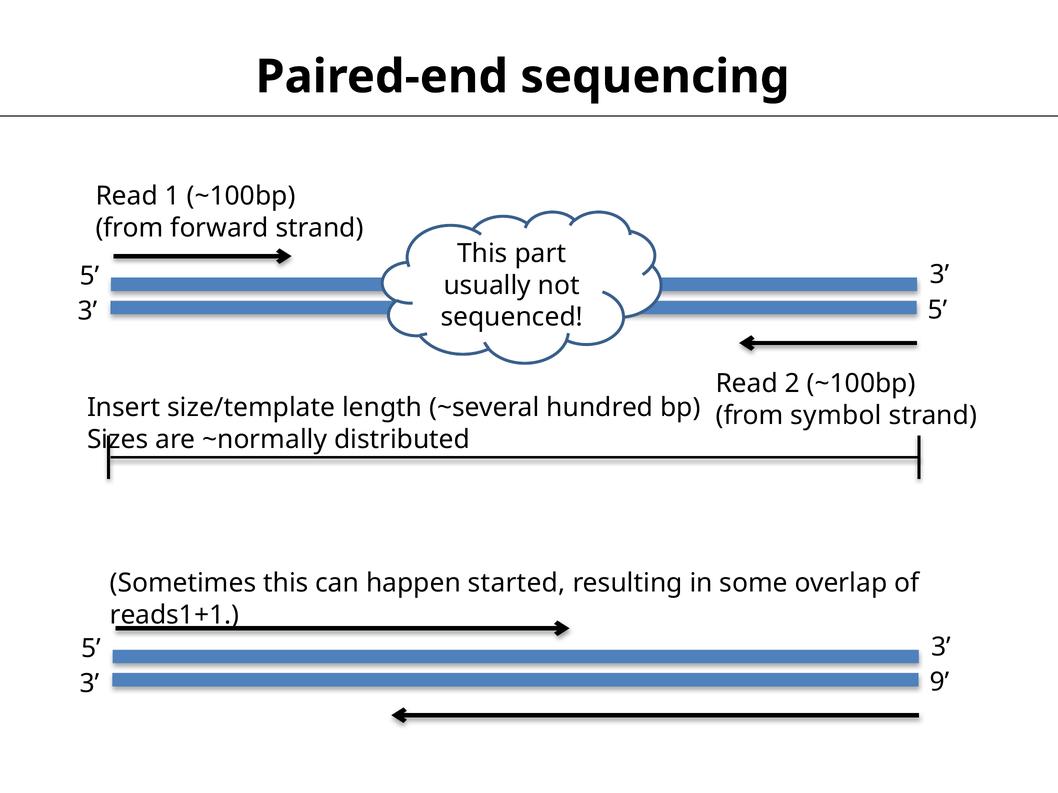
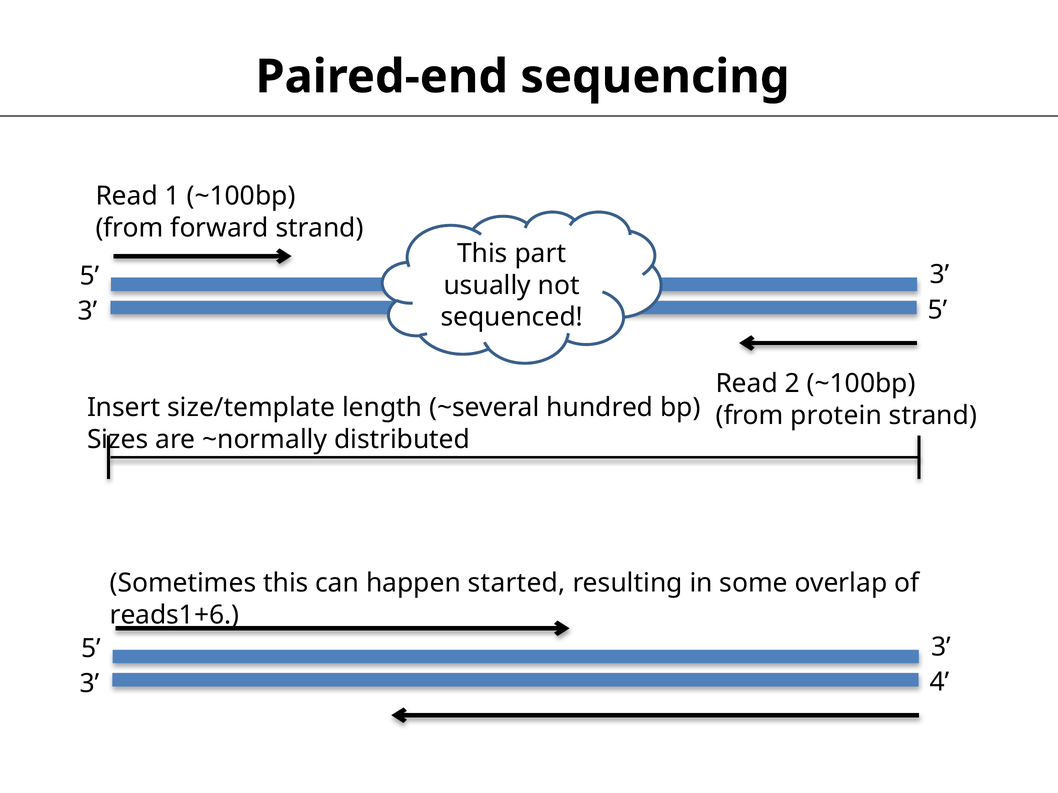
symbol: symbol -> protein
reads1+1: reads1+1 -> reads1+6
9: 9 -> 4
